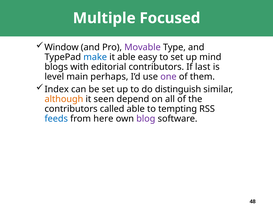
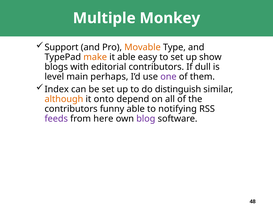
Focused: Focused -> Monkey
Window: Window -> Support
Movable colour: purple -> orange
make colour: blue -> orange
mind: mind -> show
last: last -> dull
seen: seen -> onto
called: called -> funny
tempting: tempting -> notifying
feeds colour: blue -> purple
